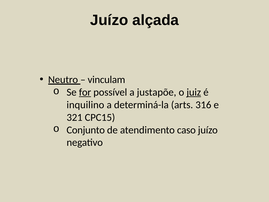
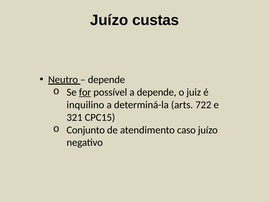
alçada: alçada -> custas
vinculam at (106, 80): vinculam -> depende
a justapõe: justapõe -> depende
juiz underline: present -> none
316: 316 -> 722
